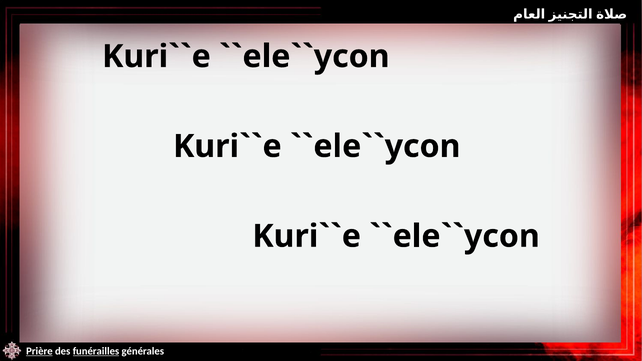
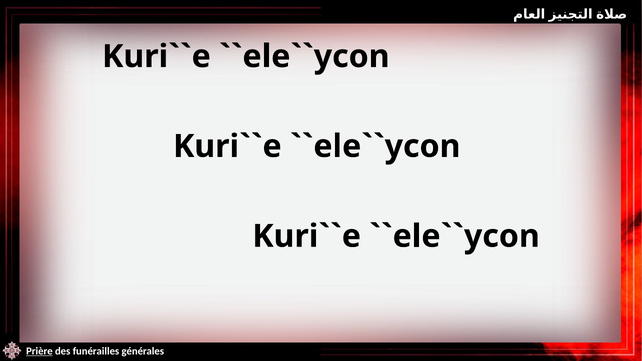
funérailles underline: present -> none
